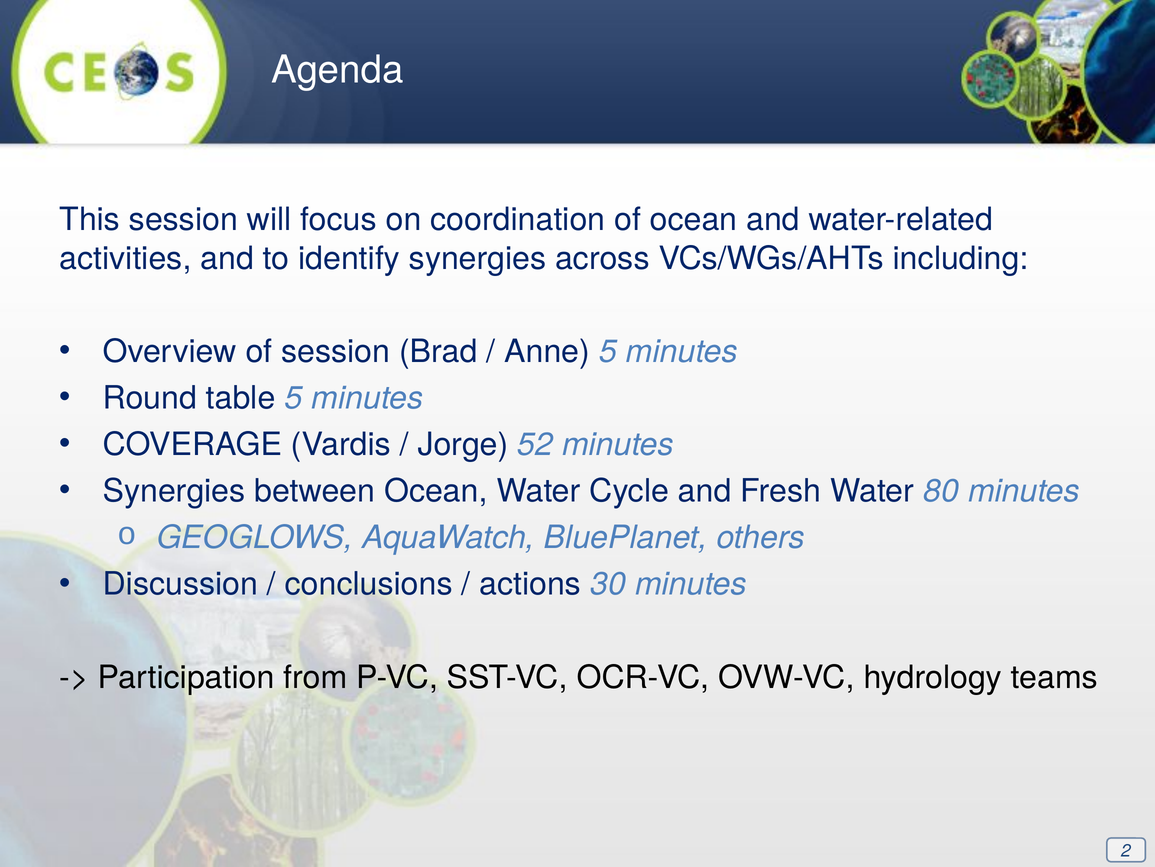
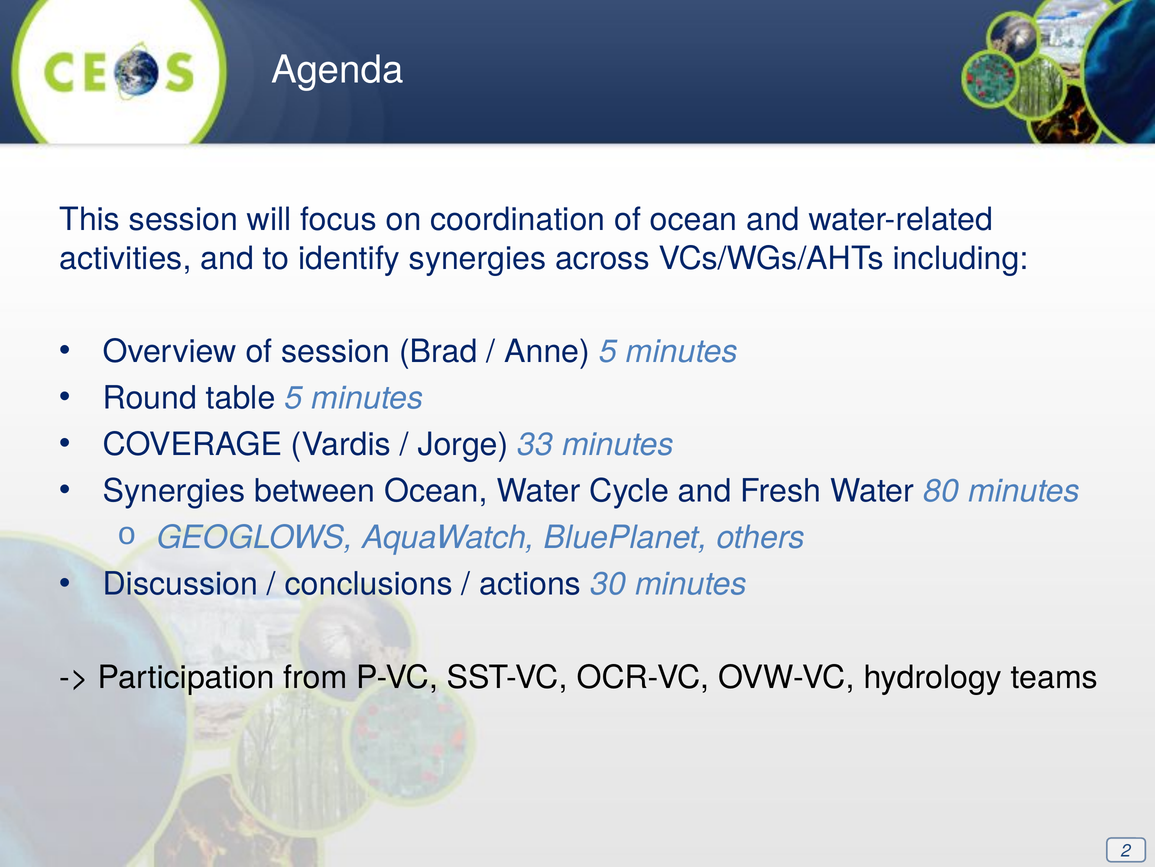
52: 52 -> 33
